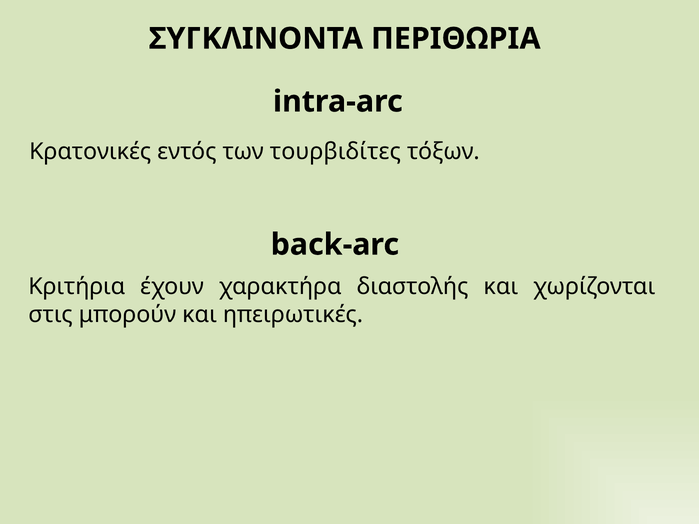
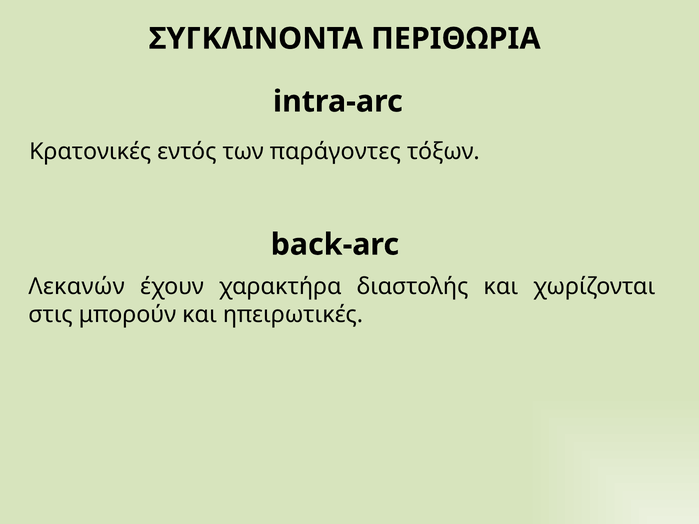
τουρβιδίτες: τουρβιδίτες -> παράγοντες
Κριτήρια: Κριτήρια -> Λεκανών
